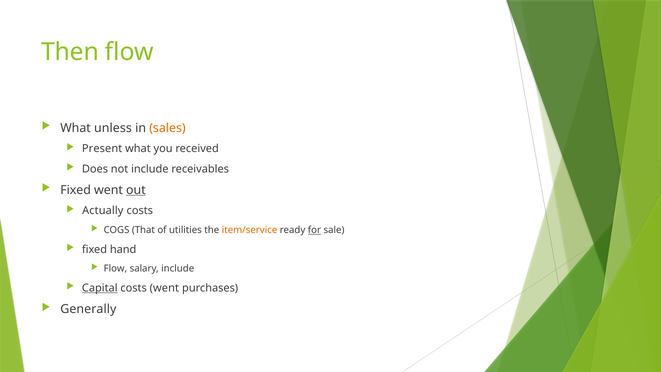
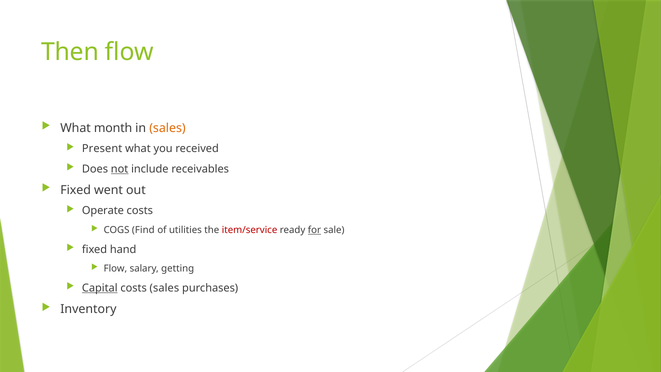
unless: unless -> month
not underline: none -> present
out underline: present -> none
Actually: Actually -> Operate
That: That -> Find
item/service colour: orange -> red
salary include: include -> getting
costs went: went -> sales
Generally: Generally -> Inventory
